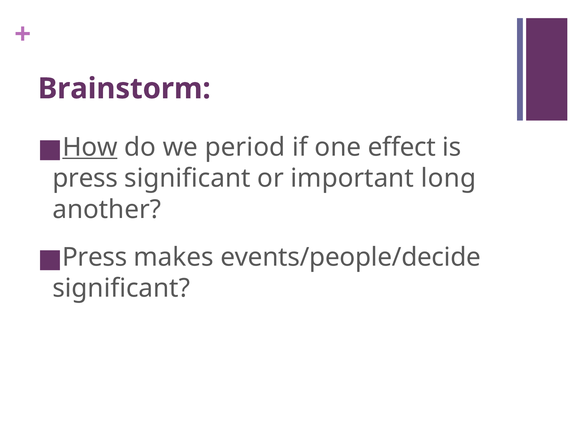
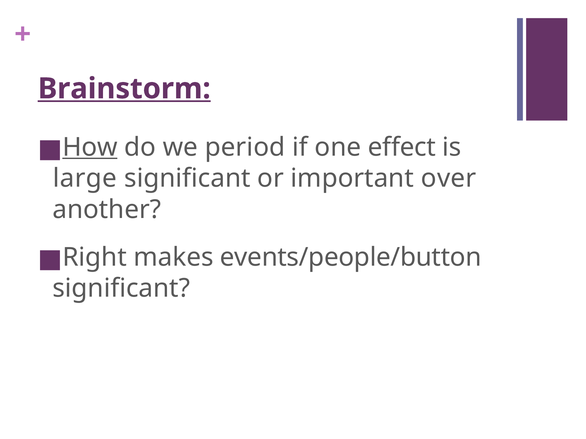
Brainstorm underline: none -> present
press at (85, 179): press -> large
long: long -> over
Press at (95, 257): Press -> Right
events/people/decide: events/people/decide -> events/people/button
